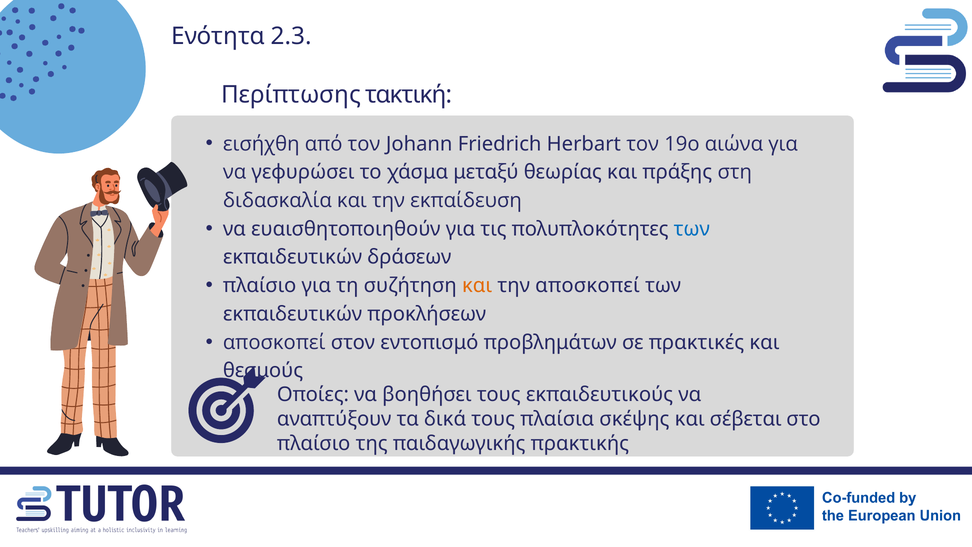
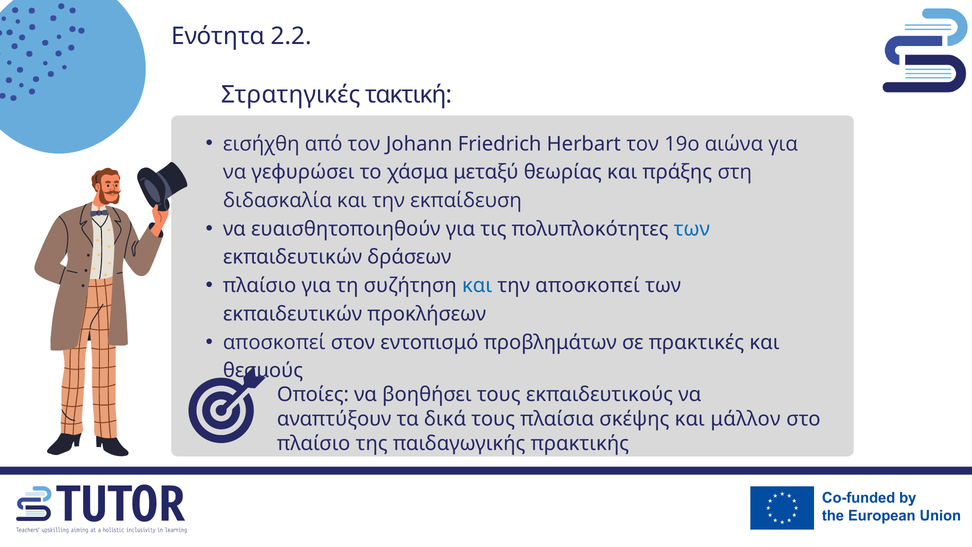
2.3: 2.3 -> 2.2
Περίπτωσης: Περίπτωσης -> Στρατηγικές
και at (477, 286) colour: orange -> blue
σέβεται: σέβεται -> μάλλον
